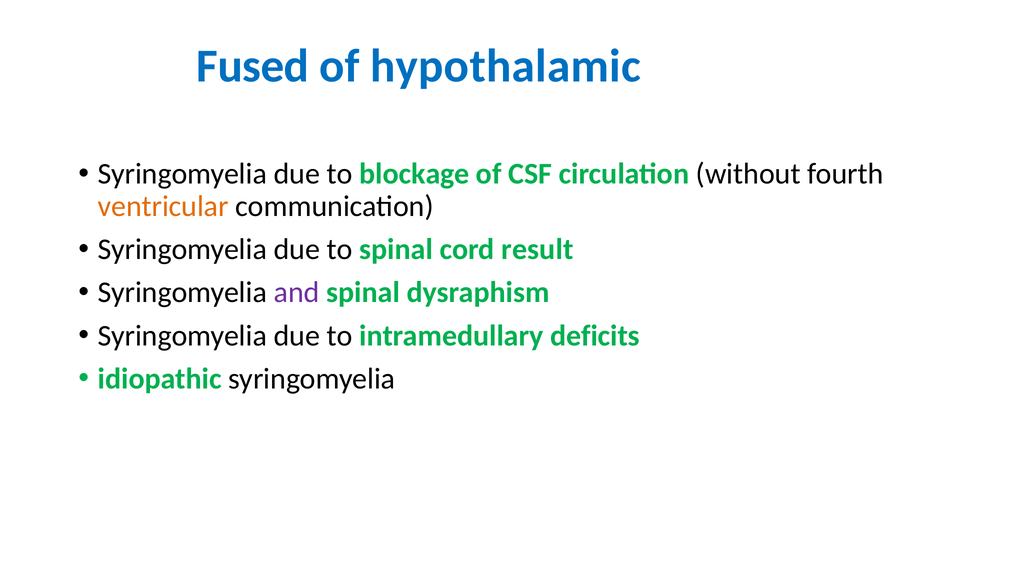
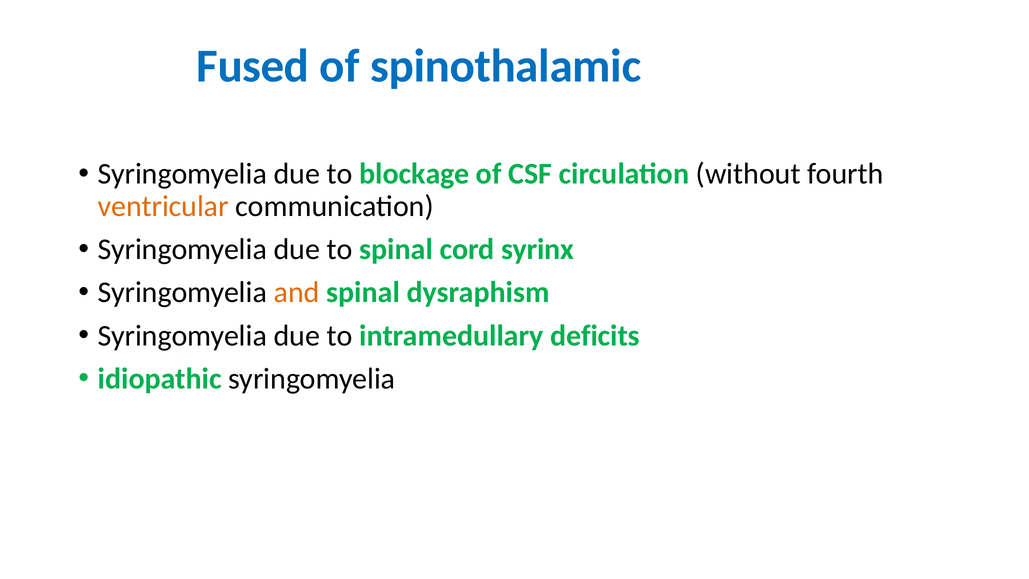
hypothalamic: hypothalamic -> spinothalamic
result: result -> syrinx
and colour: purple -> orange
